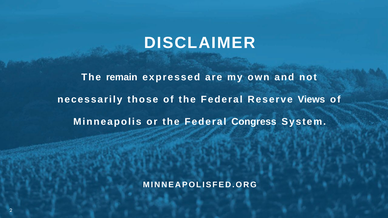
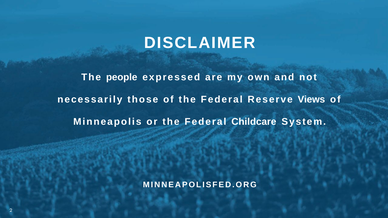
remain: remain -> people
Congress: Congress -> Childcare
